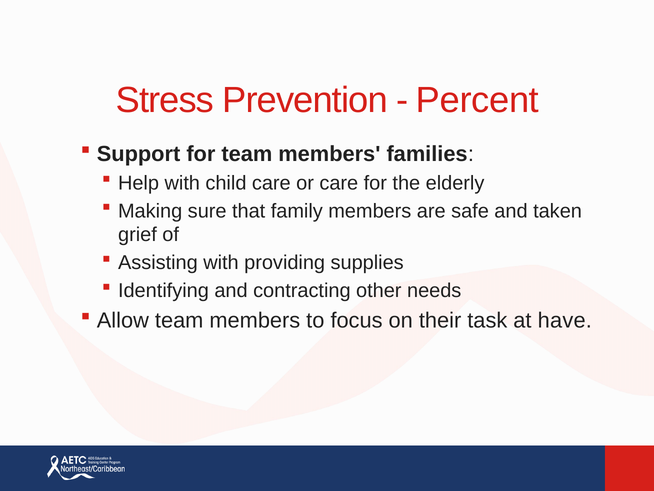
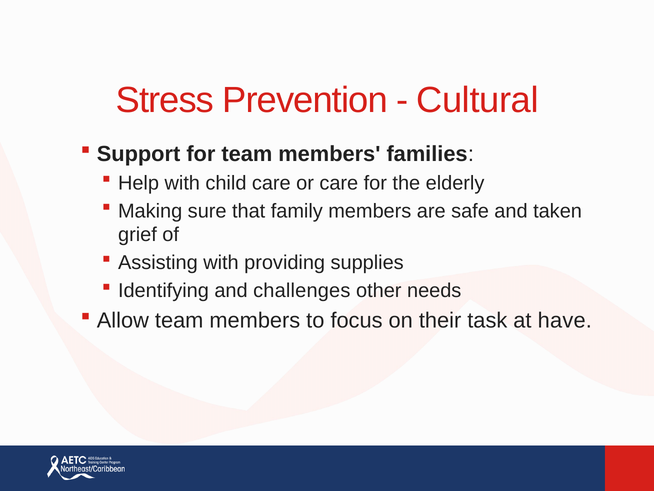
Percent: Percent -> Cultural
contracting: contracting -> challenges
